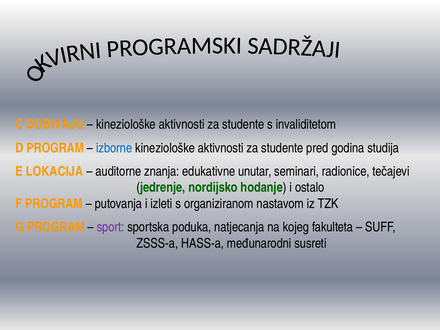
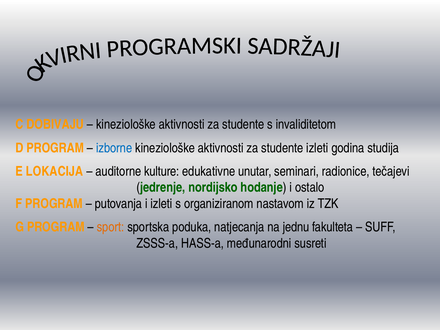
studente pred: pred -> izleti
znanja: znanja -> kulture
sport colour: purple -> orange
kojeg: kojeg -> jednu
